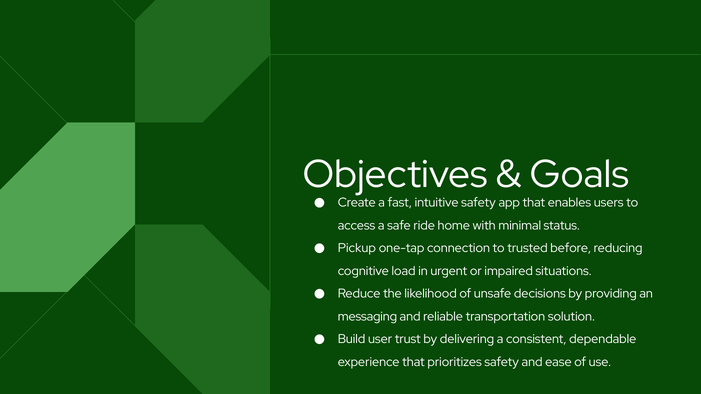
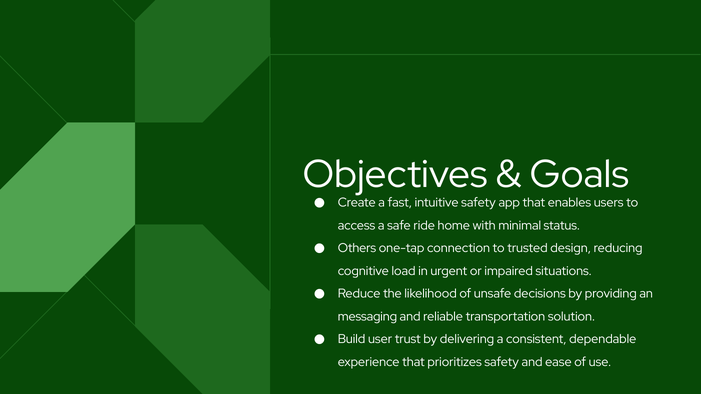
Pickup: Pickup -> Others
before: before -> design
